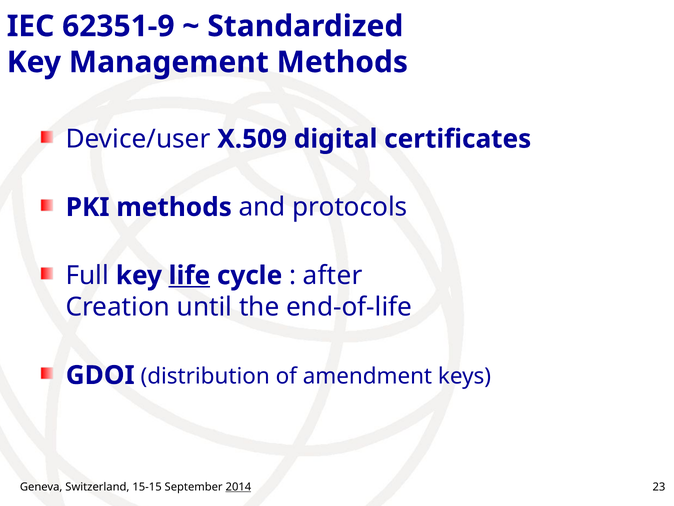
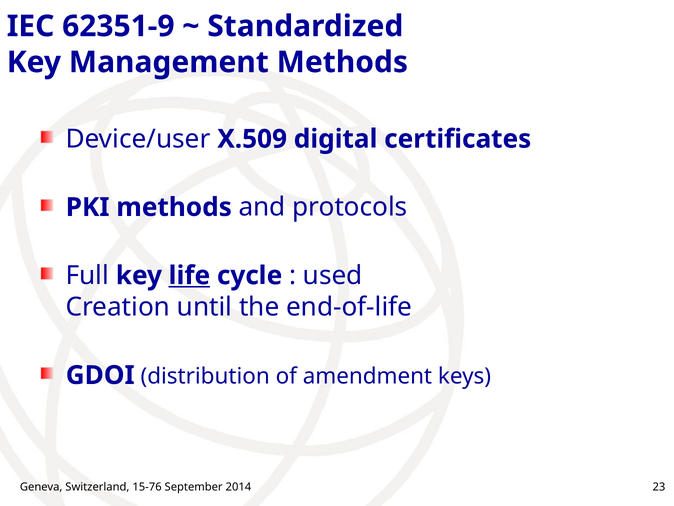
after: after -> used
15-15: 15-15 -> 15-76
2014 underline: present -> none
